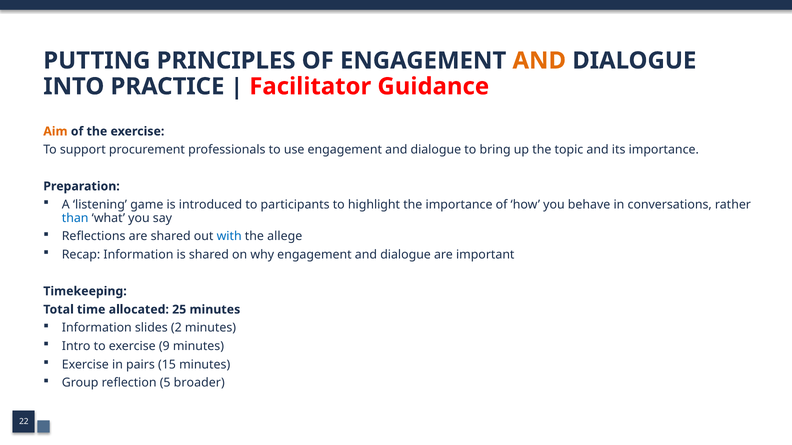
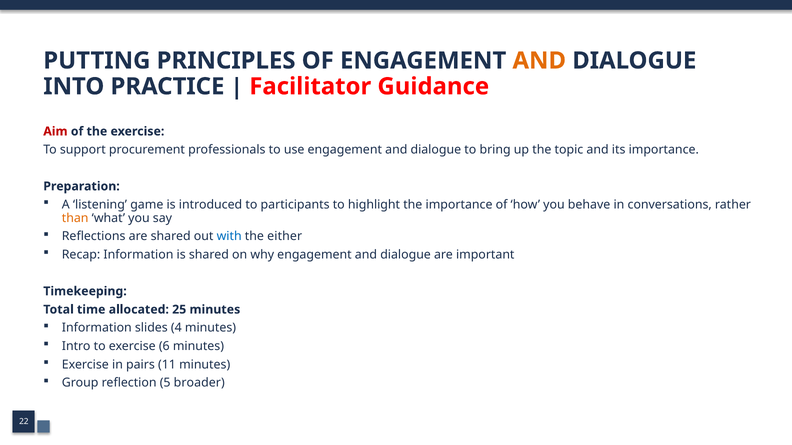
Aim colour: orange -> red
than colour: blue -> orange
allege: allege -> either
2: 2 -> 4
9: 9 -> 6
15: 15 -> 11
